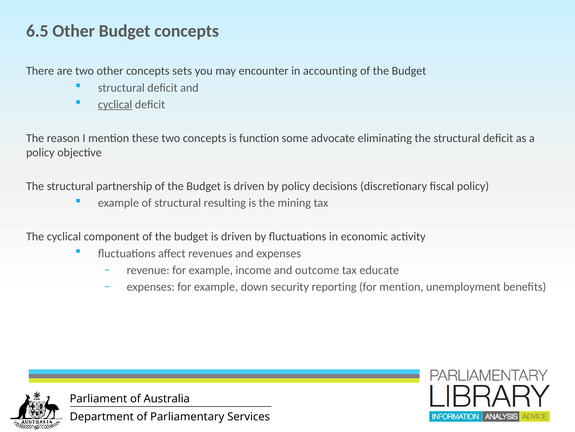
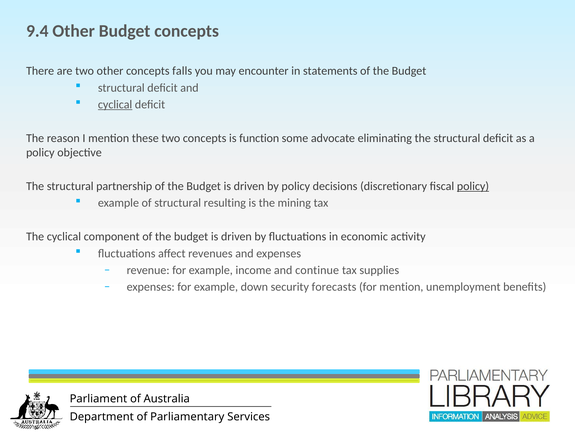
6.5: 6.5 -> 9.4
sets: sets -> falls
accounting: accounting -> statements
policy at (473, 186) underline: none -> present
outcome: outcome -> continue
educate: educate -> supplies
reporting: reporting -> forecasts
